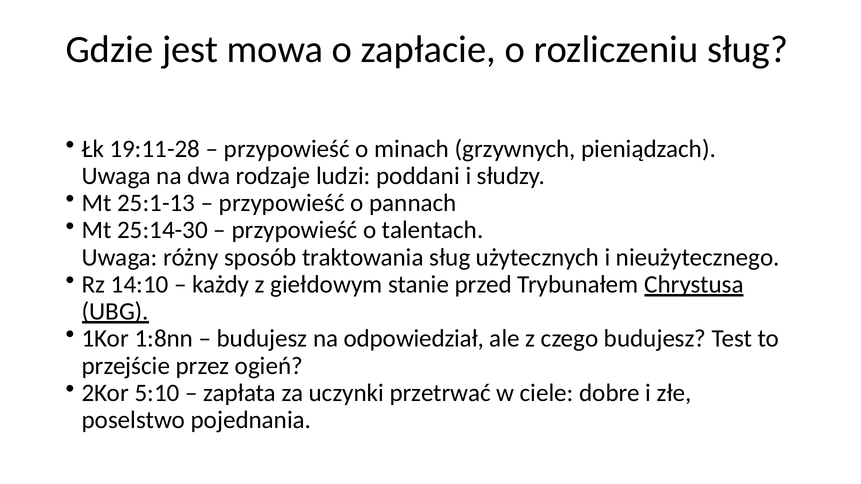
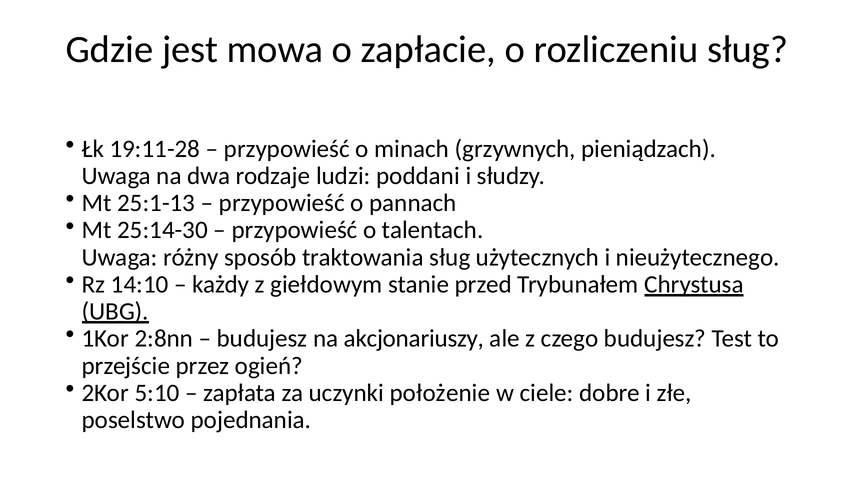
1:8nn: 1:8nn -> 2:8nn
odpowiedział: odpowiedział -> akcjonariuszy
przetrwać: przetrwać -> położenie
